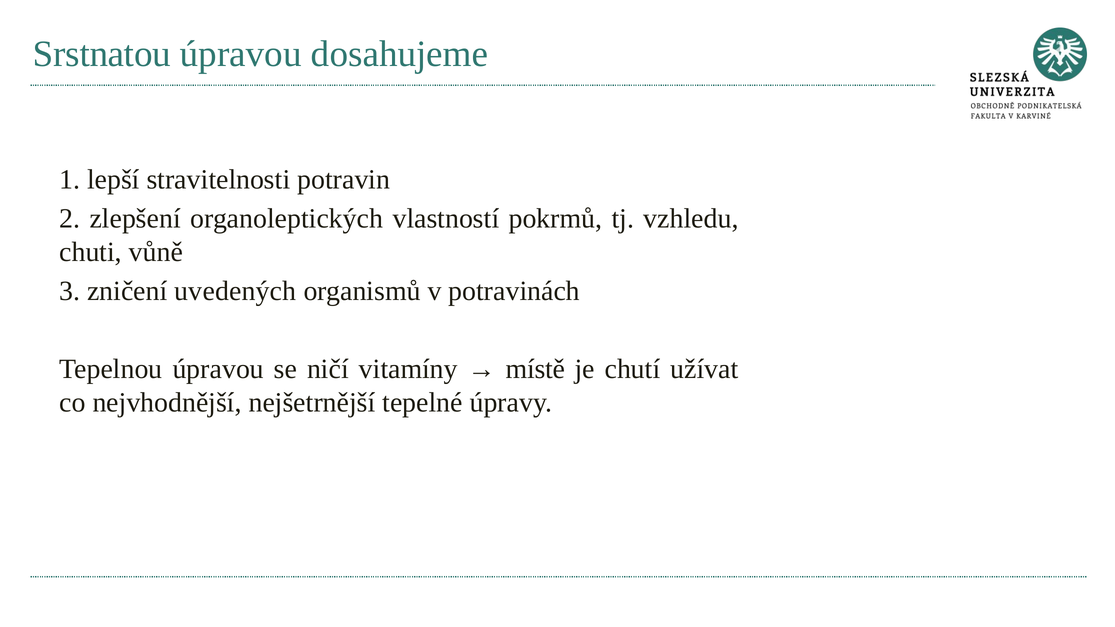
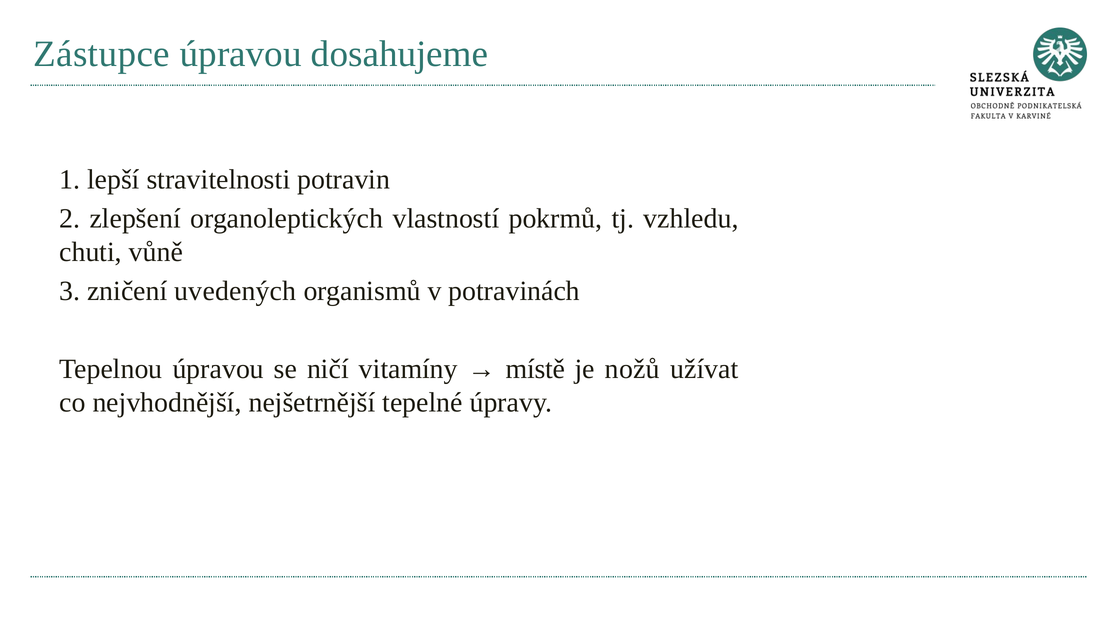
Srstnatou: Srstnatou -> Zástupce
chutí: chutí -> nožů
